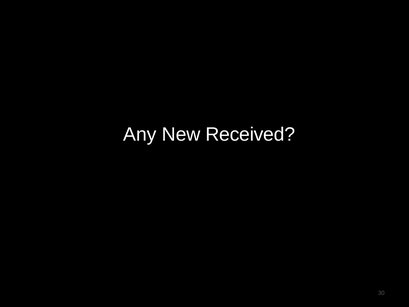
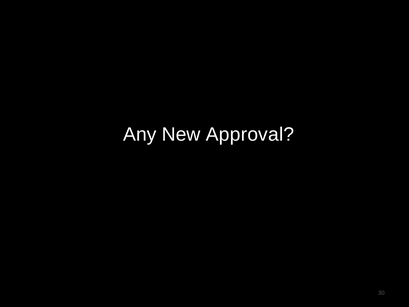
Received: Received -> Approval
